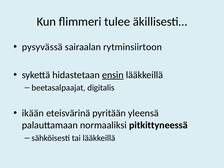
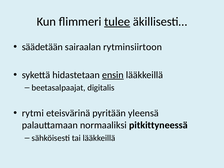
tulee underline: none -> present
pysyvässä: pysyvässä -> säädetään
ikään: ikään -> rytmi
